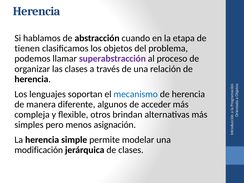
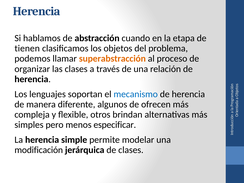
superabstracción colour: purple -> orange
acceder: acceder -> ofrecen
asignación: asignación -> especificar
